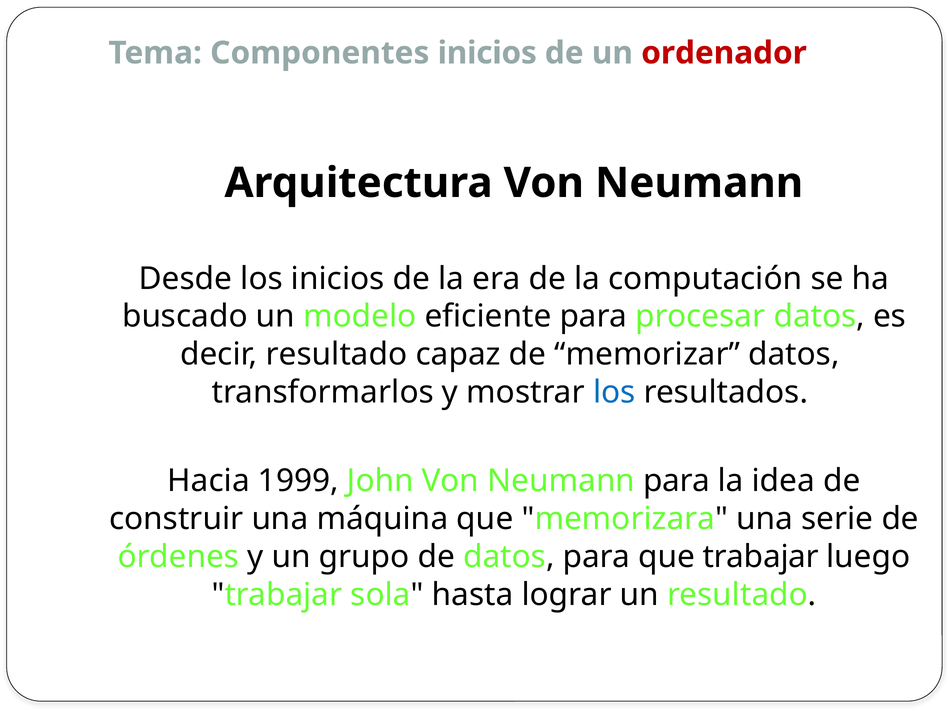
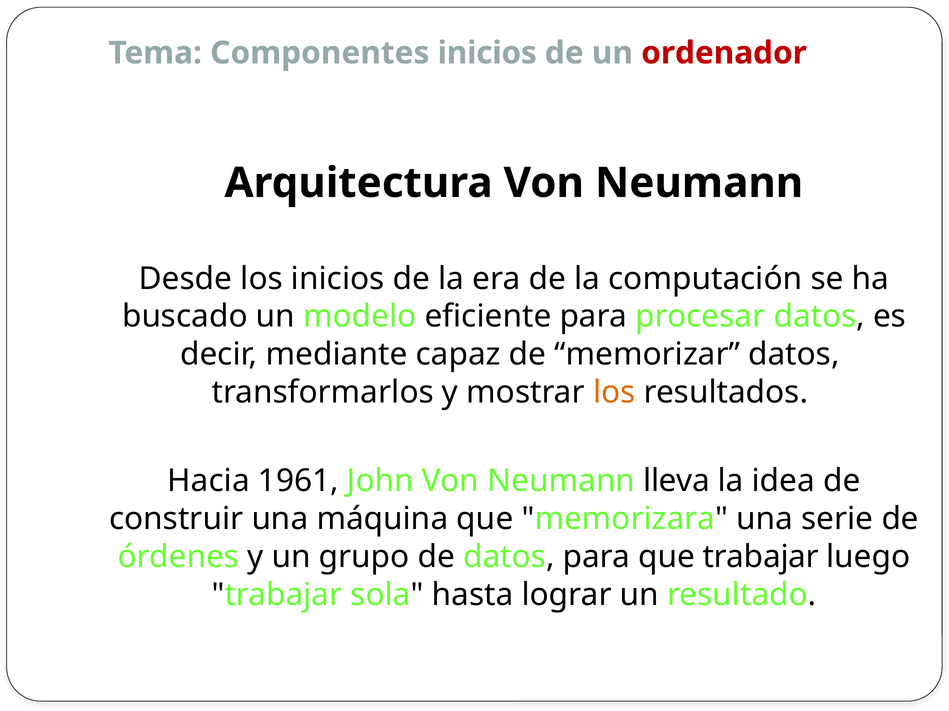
decir resultado: resultado -> mediante
los at (614, 393) colour: blue -> orange
1999: 1999 -> 1961
Neumann para: para -> lleva
